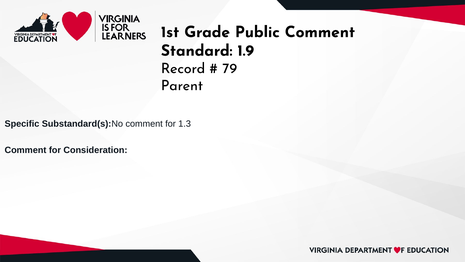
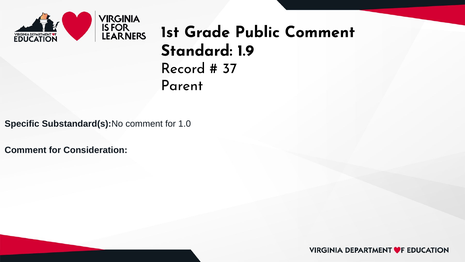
79: 79 -> 37
1.3: 1.3 -> 1.0
